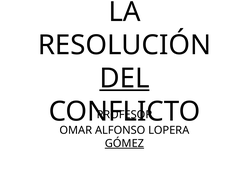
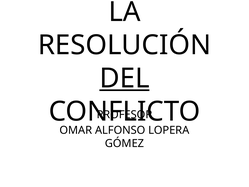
GÓMEZ underline: present -> none
